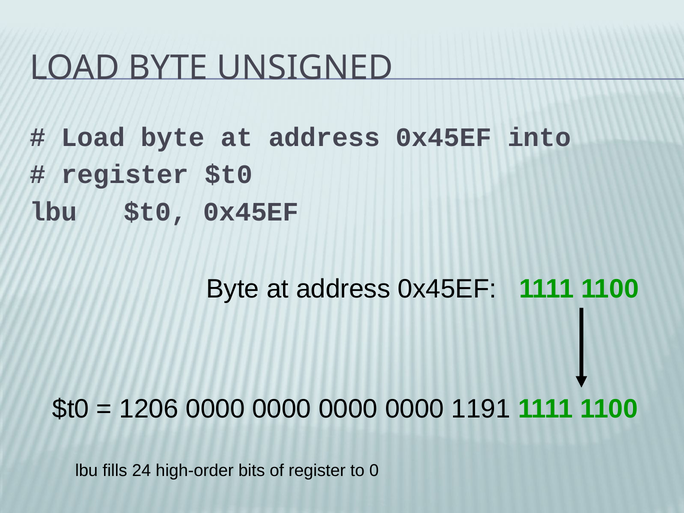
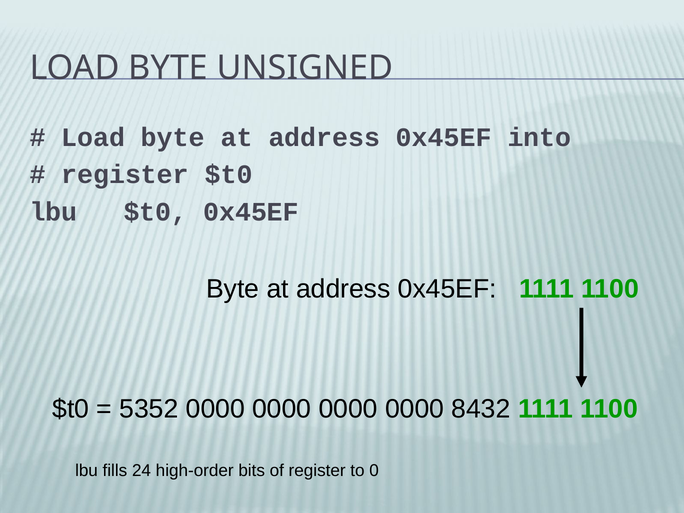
1206: 1206 -> 5352
1191: 1191 -> 8432
